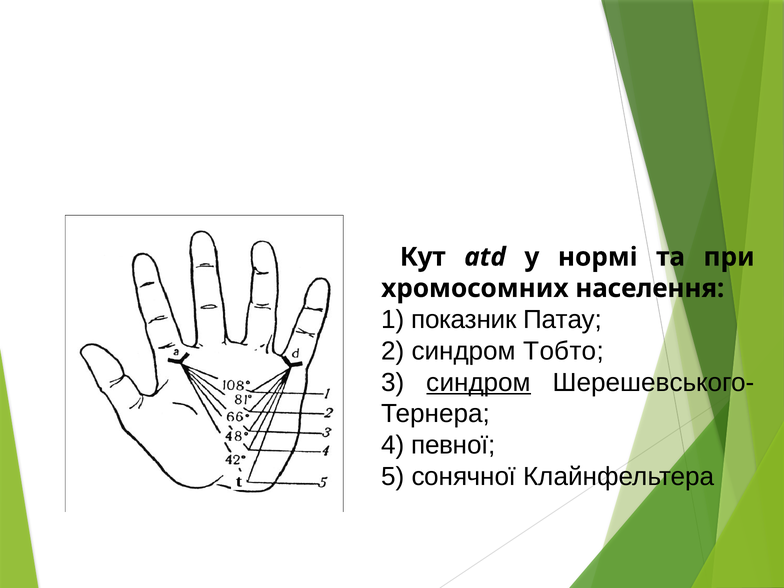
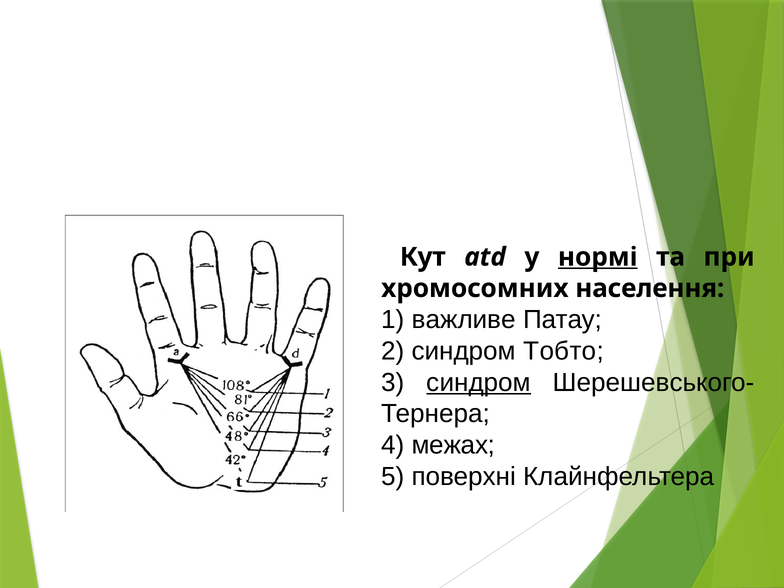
нормі underline: none -> present
показник: показник -> важливе
певної: певної -> межах
сонячної: сонячної -> поверхні
